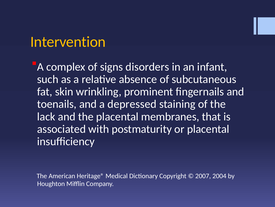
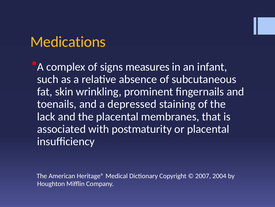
Intervention: Intervention -> Medications
disorders: disorders -> measures
